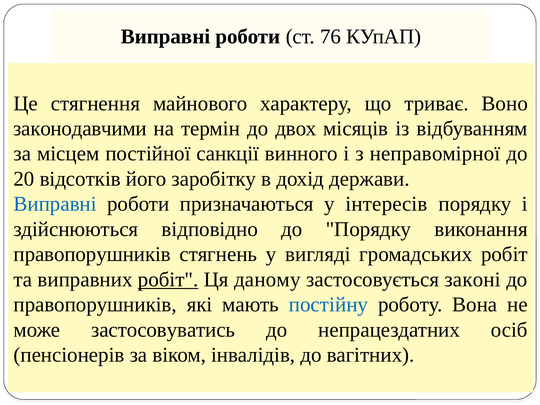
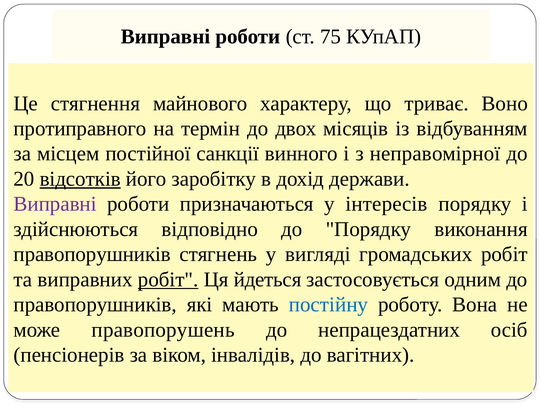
76: 76 -> 75
законодавчими: законодавчими -> протиправного
відсотків underline: none -> present
Виправні at (55, 204) colour: blue -> purple
даному: даному -> йдеться
законі: законі -> одним
застосовуватись: застосовуватись -> правопорушень
